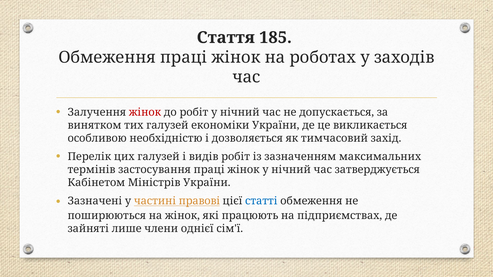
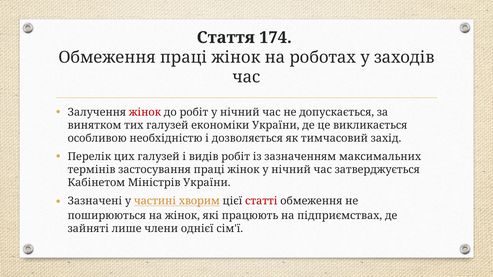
185: 185 -> 174
правові: правові -> хворим
статті colour: blue -> red
